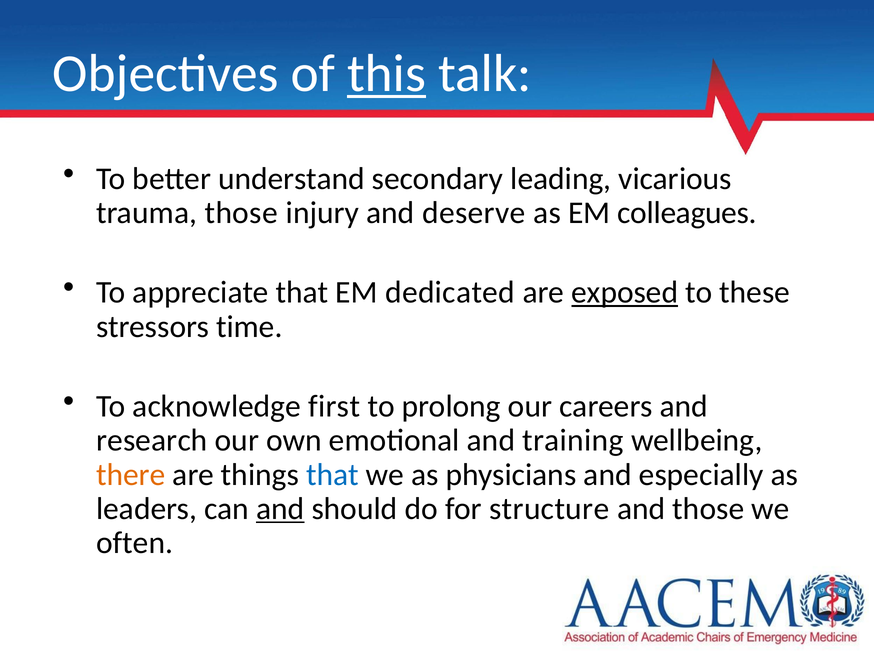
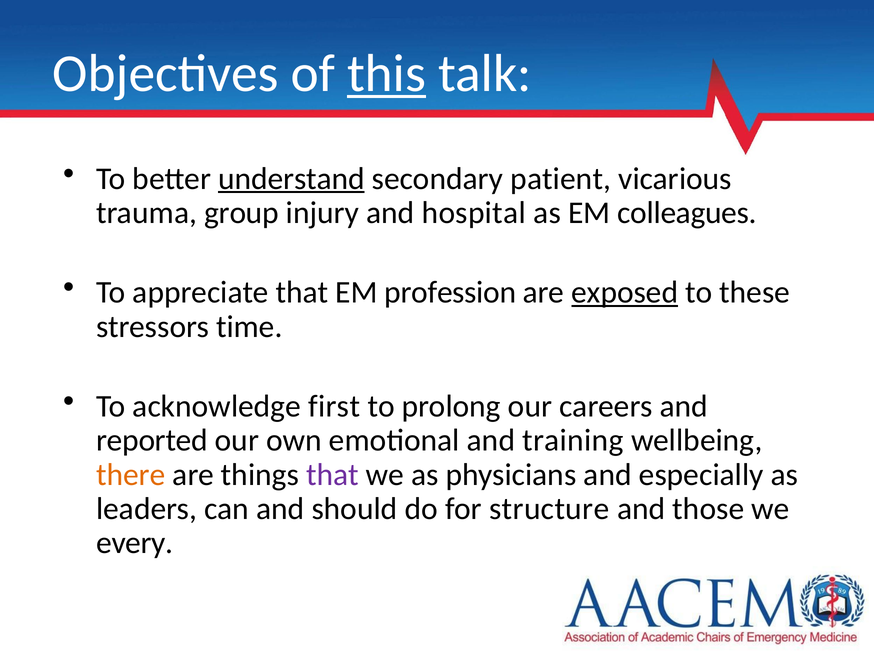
understand underline: none -> present
leading: leading -> patient
trauma those: those -> group
deserve: deserve -> hospital
dedicated: dedicated -> profession
research: research -> reported
that at (333, 474) colour: blue -> purple
and at (280, 508) underline: present -> none
often: often -> every
